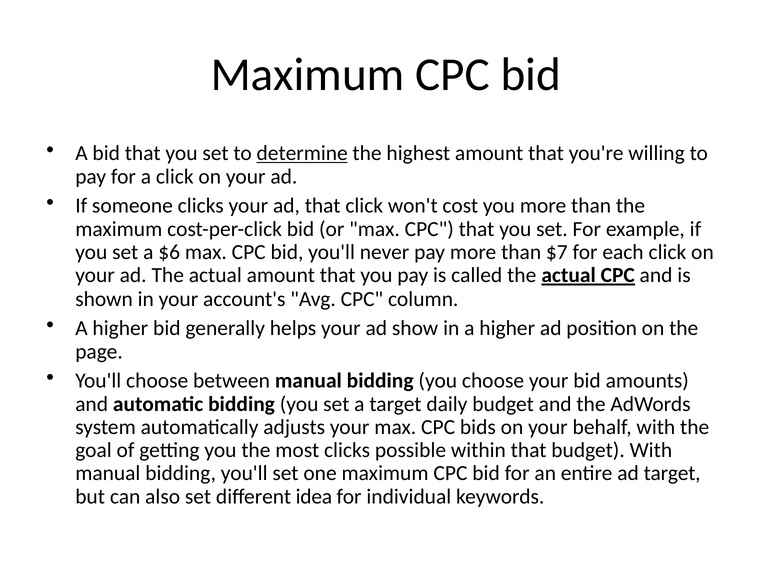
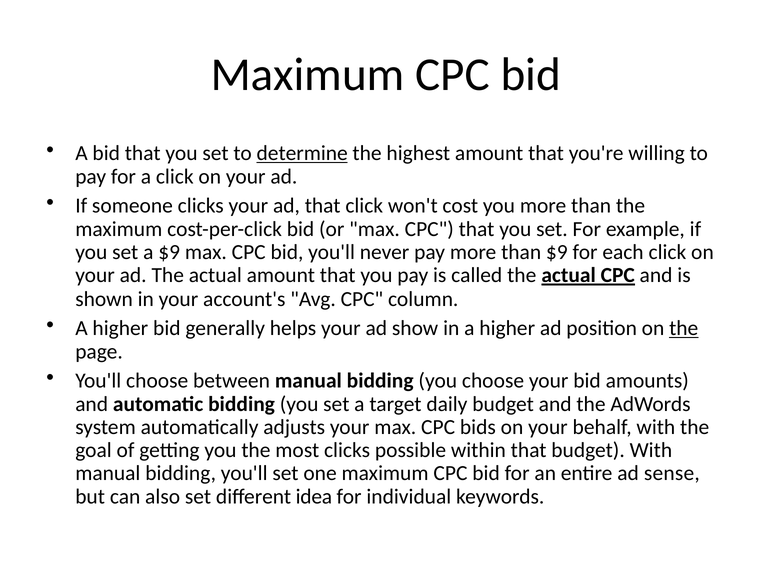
a $6: $6 -> $9
than $7: $7 -> $9
the at (684, 328) underline: none -> present
ad target: target -> sense
